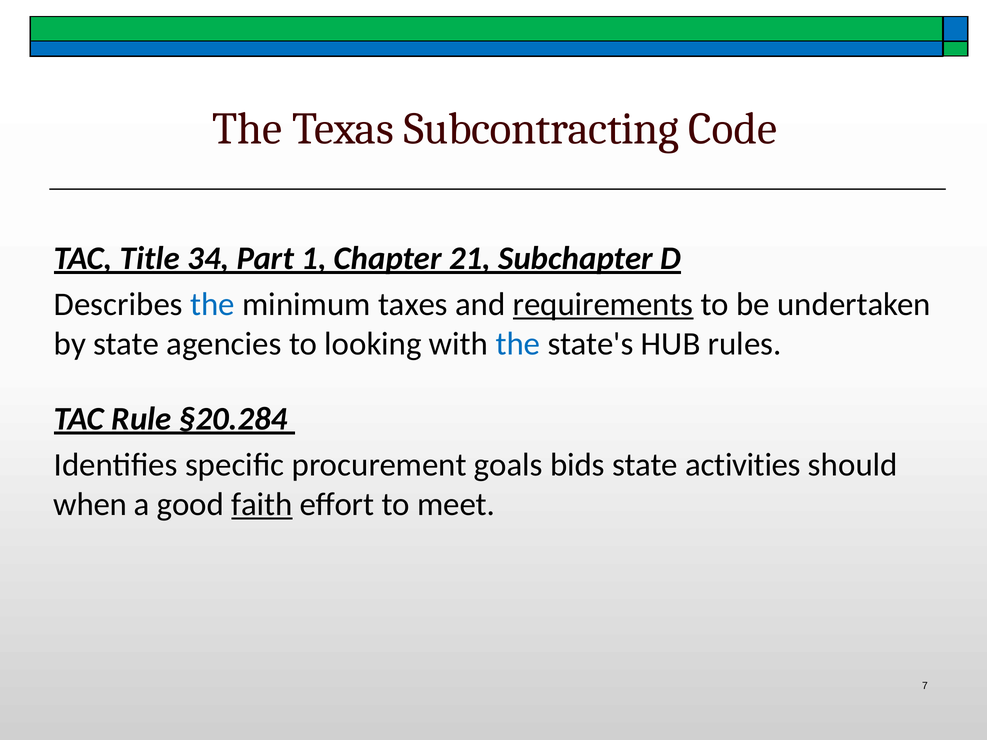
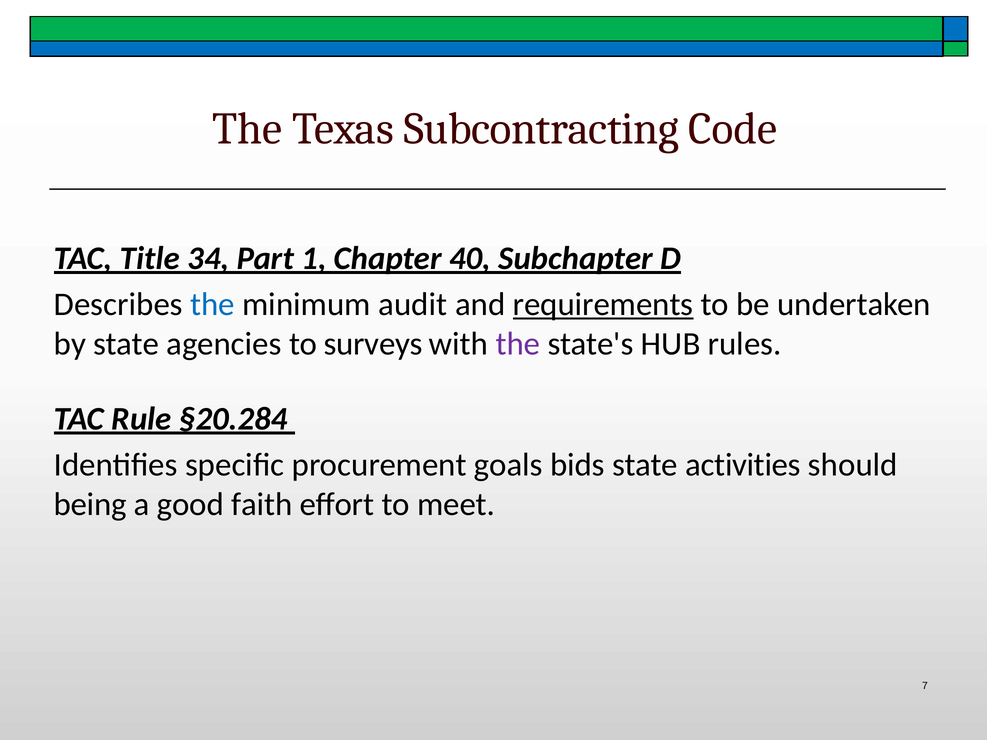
21: 21 -> 40
taxes: taxes -> audit
looking: looking -> surveys
the at (518, 344) colour: blue -> purple
when: when -> being
faith underline: present -> none
